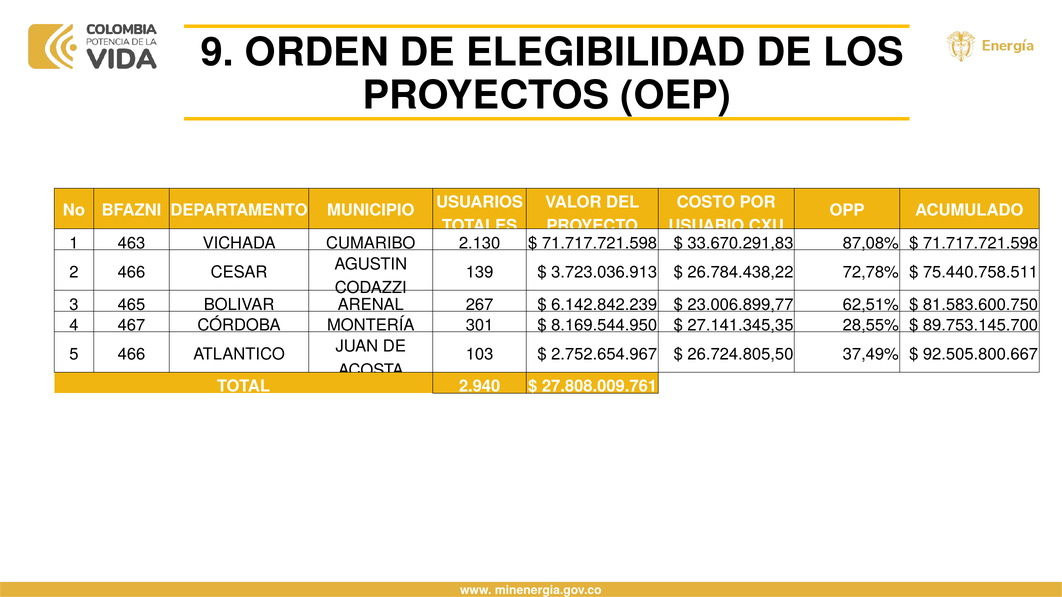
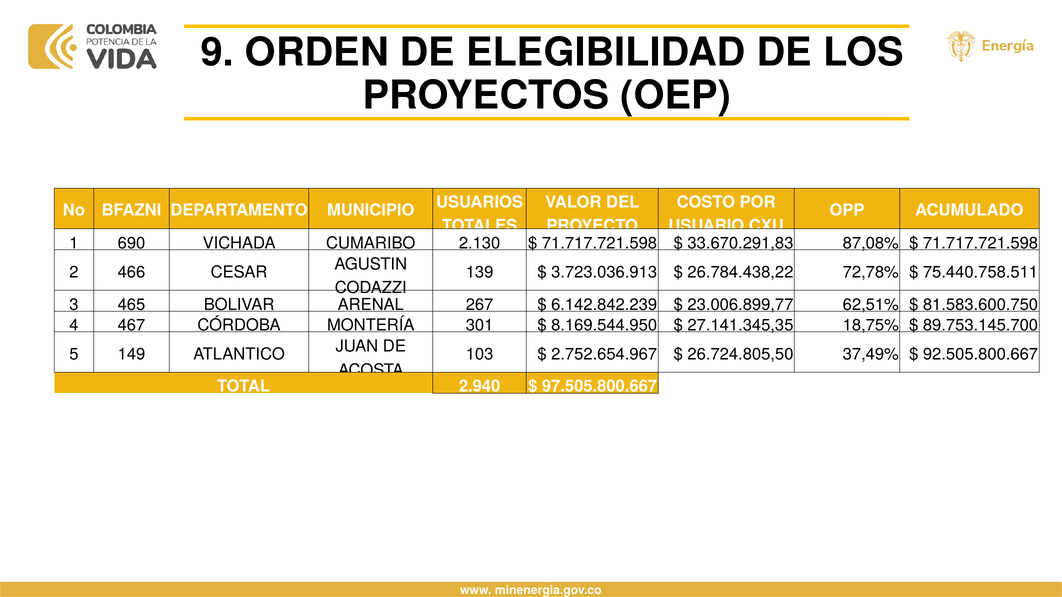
463: 463 -> 690
28,55%: 28,55% -> 18,75%
5 466: 466 -> 149
27.808.009.761: 27.808.009.761 -> 97.505.800.667
